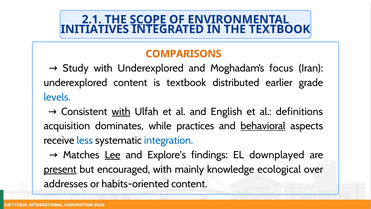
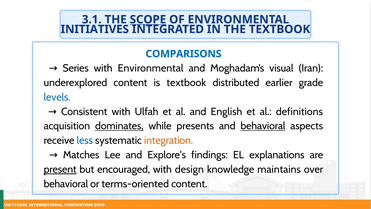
2.1: 2.1 -> 3.1
COMPARISONS colour: orange -> blue
Study: Study -> Series
with Underexplored: Underexplored -> Environmental
focus: focus -> visual
with at (121, 111) underline: present -> none
dominates underline: none -> present
practices: practices -> presents
integration colour: blue -> orange
Lee underline: present -> none
downplayed: downplayed -> explanations
mainly: mainly -> design
ecological: ecological -> maintains
addresses at (66, 184): addresses -> behavioral
habits-oriented: habits-oriented -> terms-oriented
